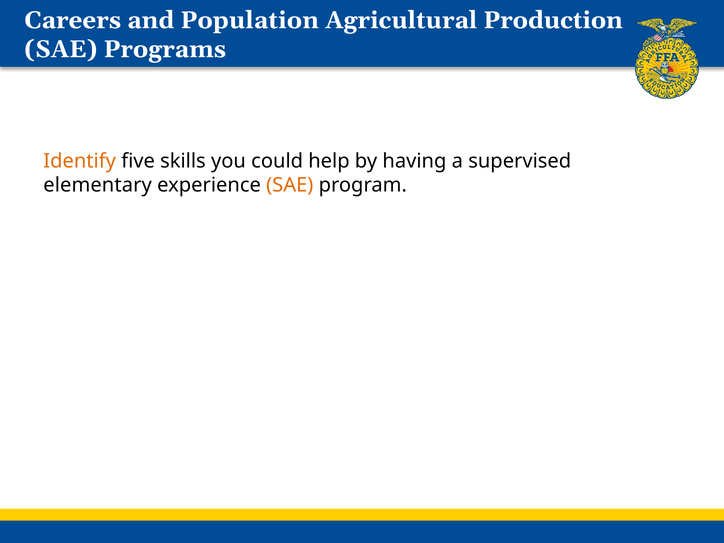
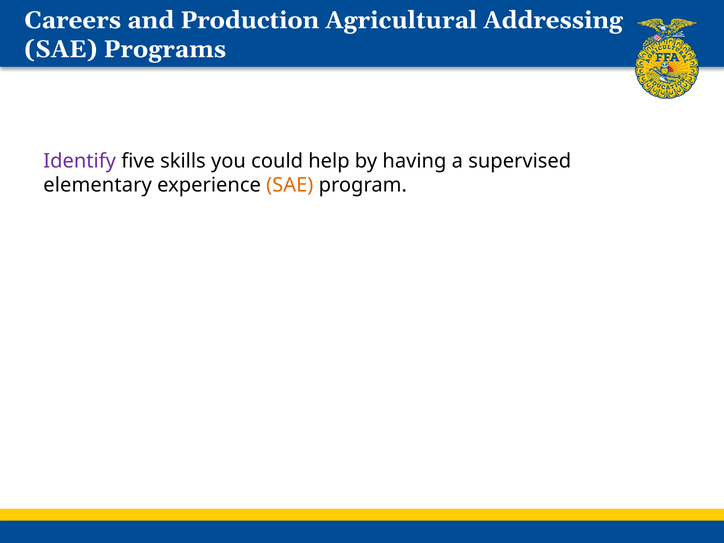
Population: Population -> Production
Production: Production -> Addressing
Identify colour: orange -> purple
